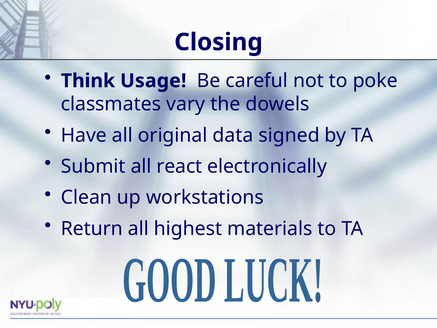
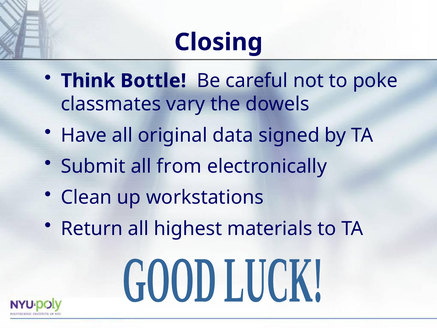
Usage: Usage -> Bottle
react: react -> from
